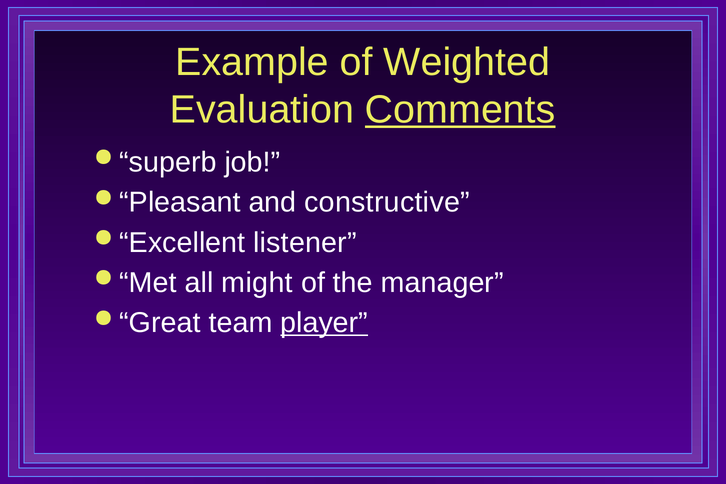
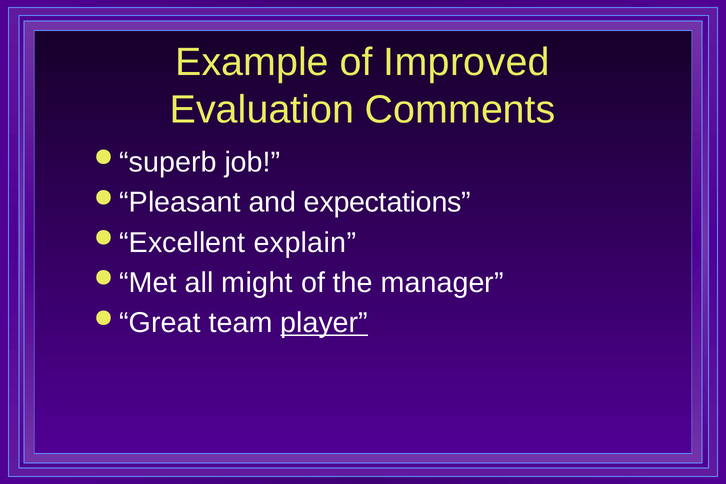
Weighted: Weighted -> Improved
Comments underline: present -> none
constructive: constructive -> expectations
listener: listener -> explain
